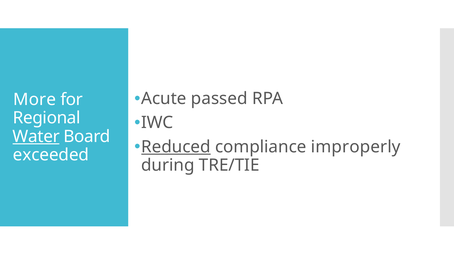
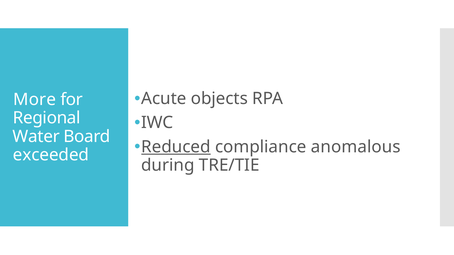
passed: passed -> objects
Water underline: present -> none
improperly: improperly -> anomalous
